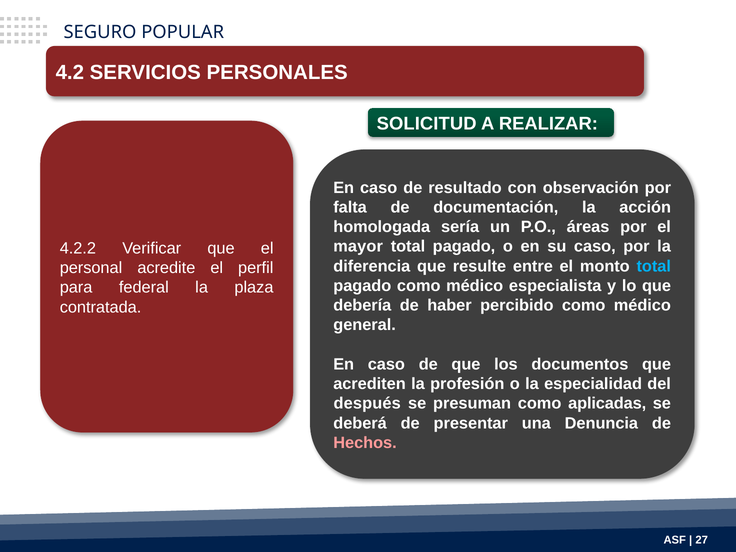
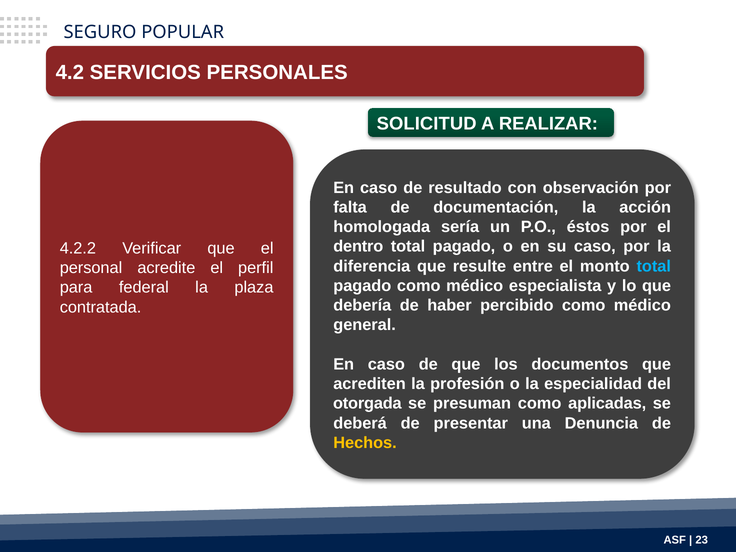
áreas: áreas -> éstos
mayor: mayor -> dentro
después: después -> otorgada
Hechos colour: pink -> yellow
27: 27 -> 23
